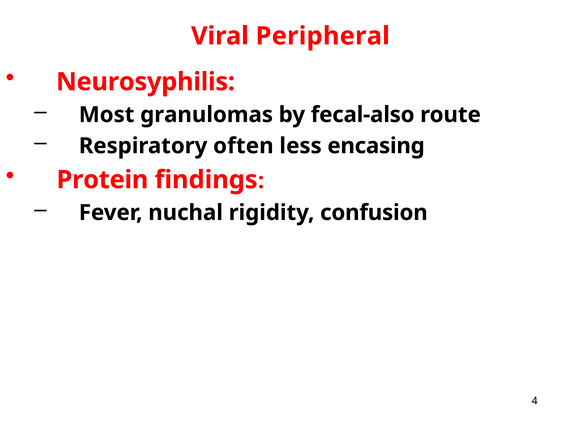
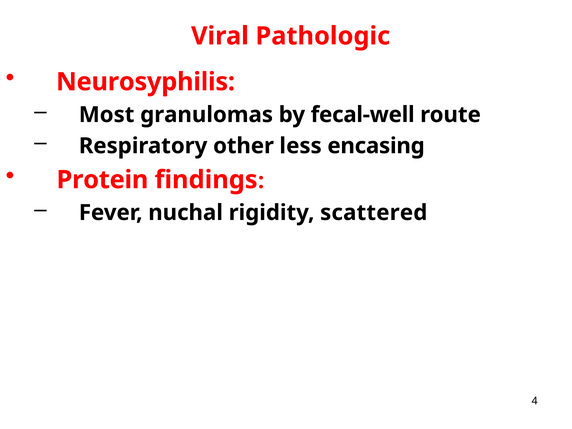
Peripheral: Peripheral -> Pathologic
fecal-also: fecal-also -> fecal-well
often: often -> other
confusion: confusion -> scattered
